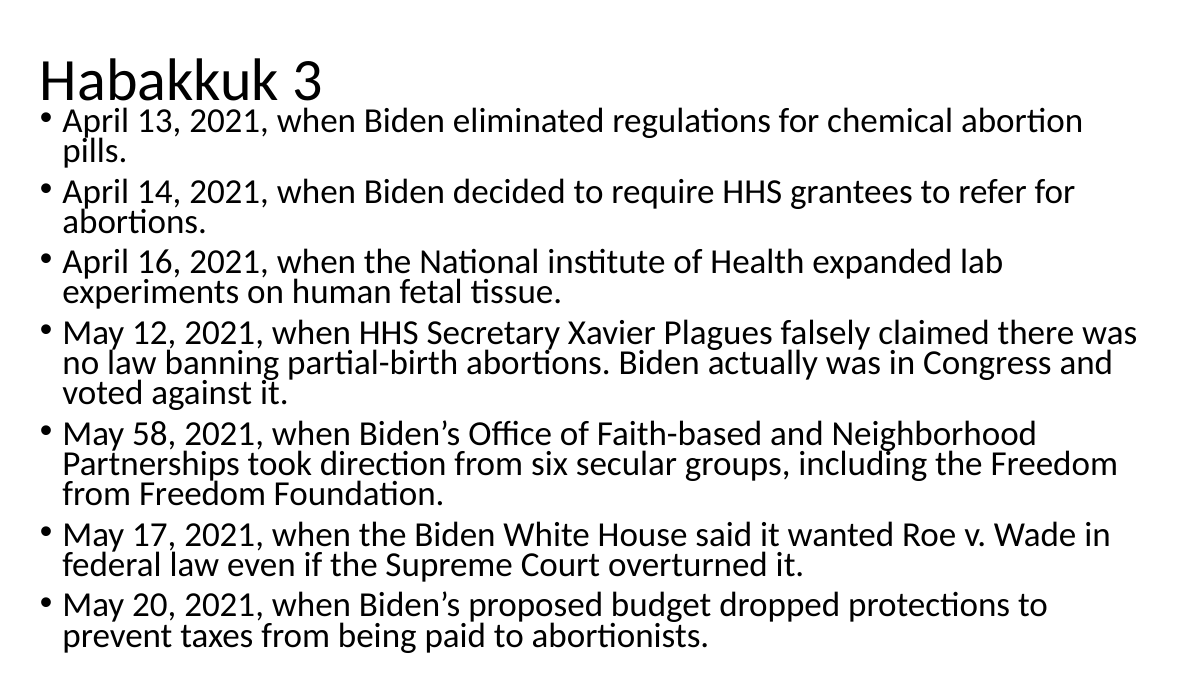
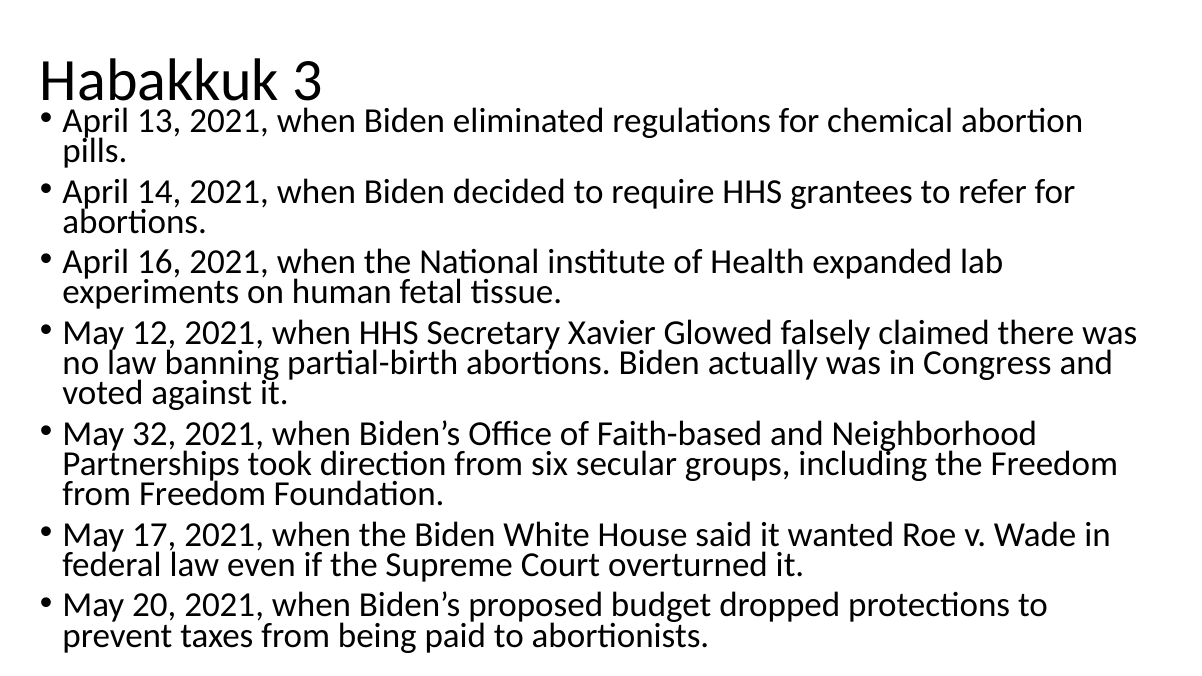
Plagues: Plagues -> Glowed
58: 58 -> 32
